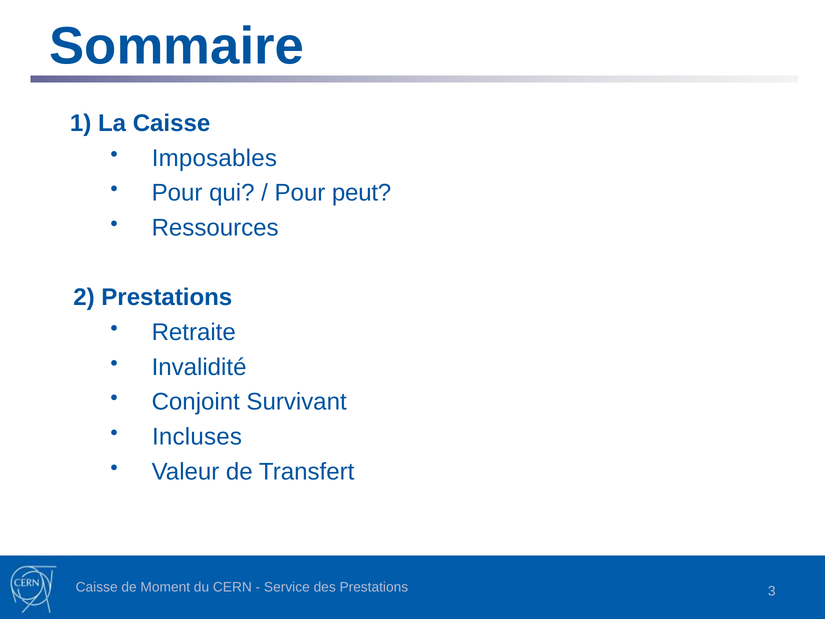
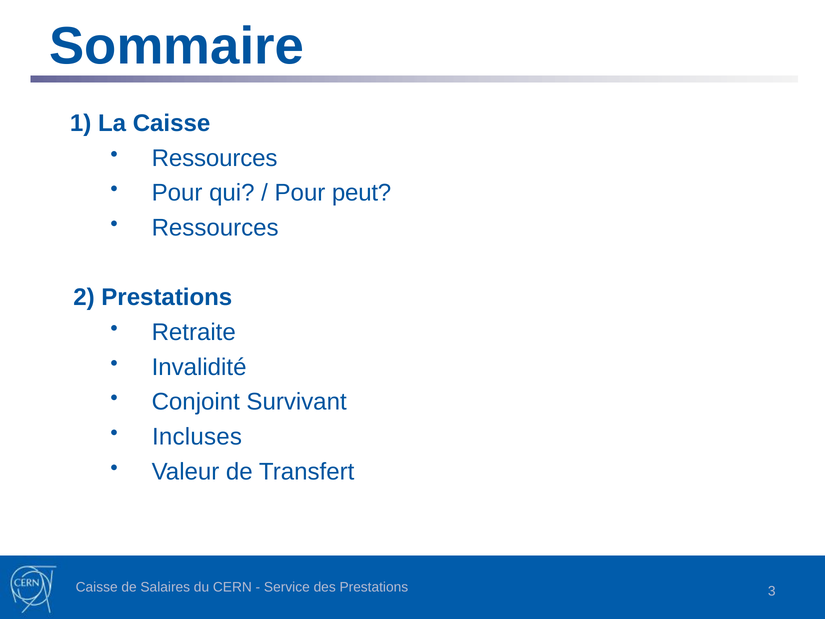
Imposables at (214, 158): Imposables -> Ressources
Moment: Moment -> Salaires
